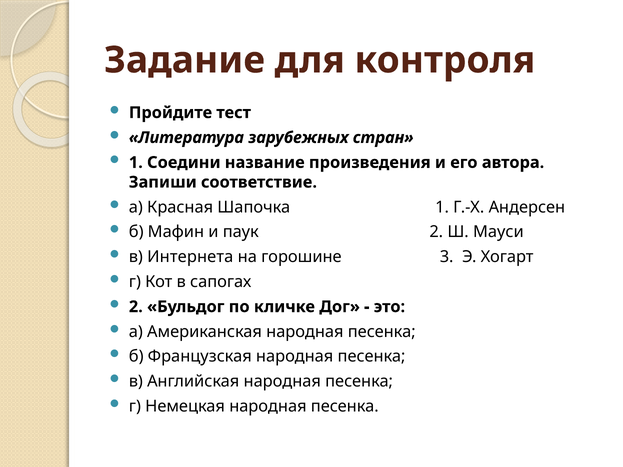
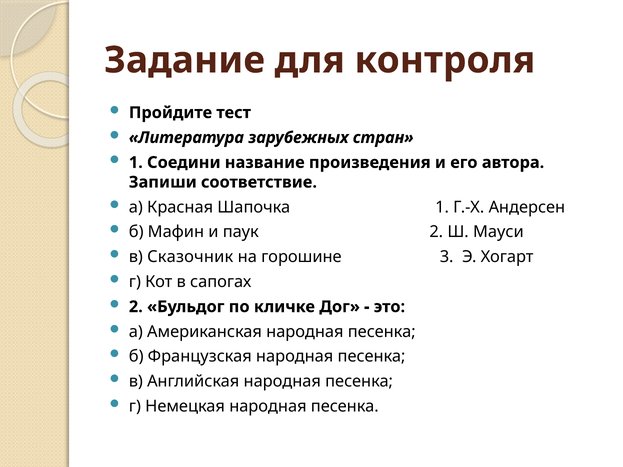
Интернета: Интернета -> Сказочник
